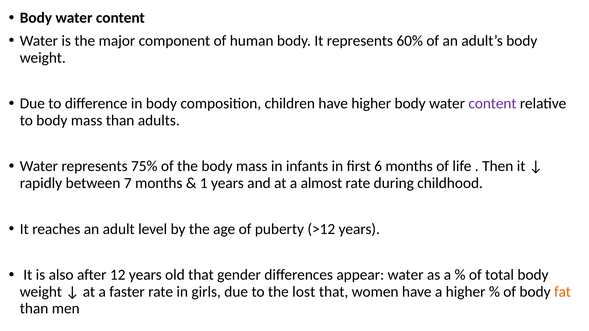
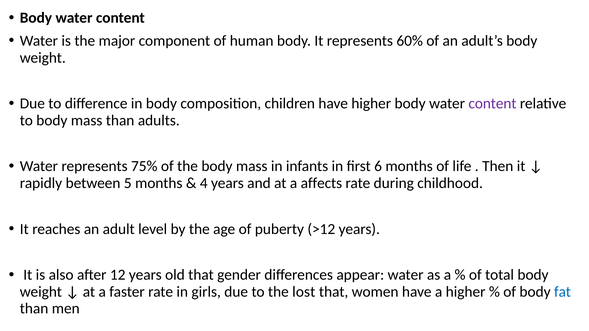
7: 7 -> 5
1: 1 -> 4
almost: almost -> affects
fat colour: orange -> blue
